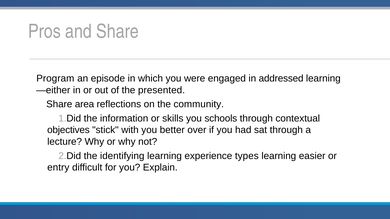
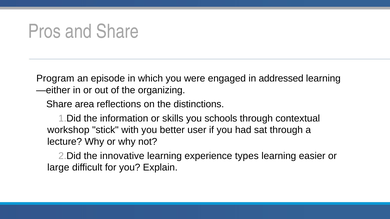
presented: presented -> organizing
community: community -> distinctions
objectives: objectives -> workshop
over: over -> user
identifying: identifying -> innovative
entry: entry -> large
